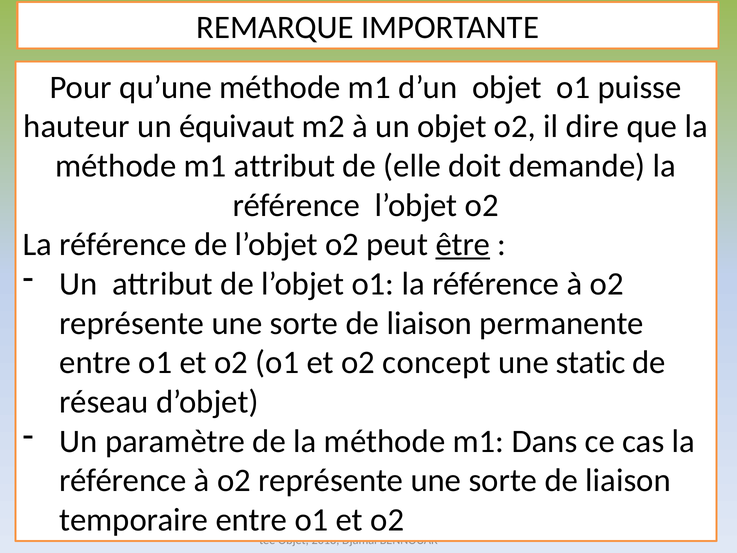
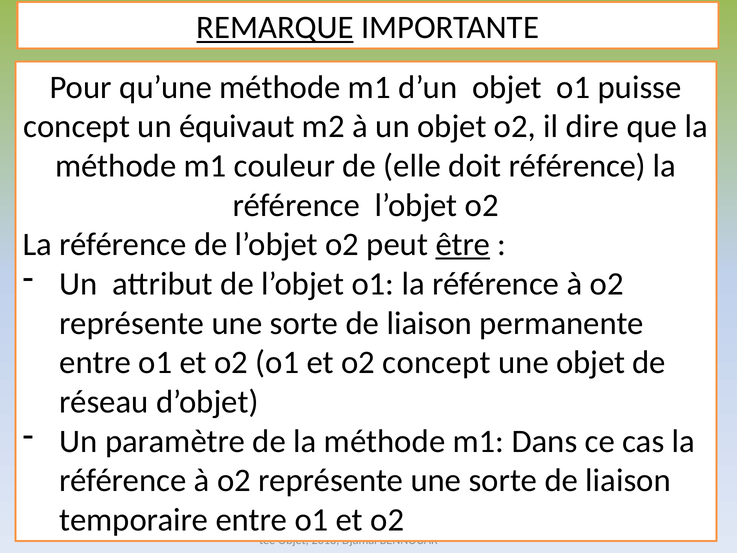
REMARQUE underline: none -> present
hauteur at (77, 126): hauteur -> concept
m1 attribut: attribut -> couleur
doit demande: demande -> référence
une static: static -> objet
